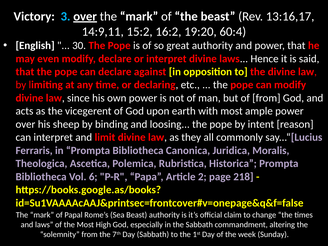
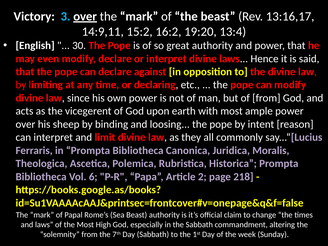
60:4: 60:4 -> 13:4
